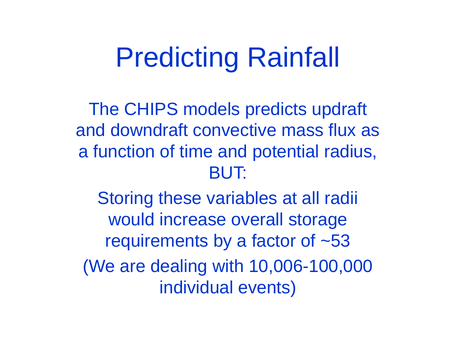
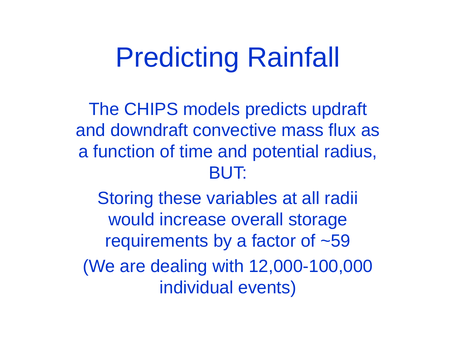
~53: ~53 -> ~59
10,006-100,000: 10,006-100,000 -> 12,000-100,000
